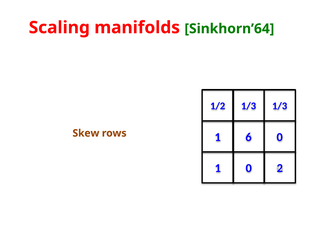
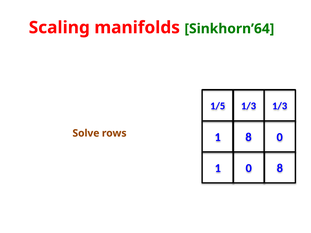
1/2: 1/2 -> 1/5
Skew: Skew -> Solve
1 6: 6 -> 8
0 2: 2 -> 8
